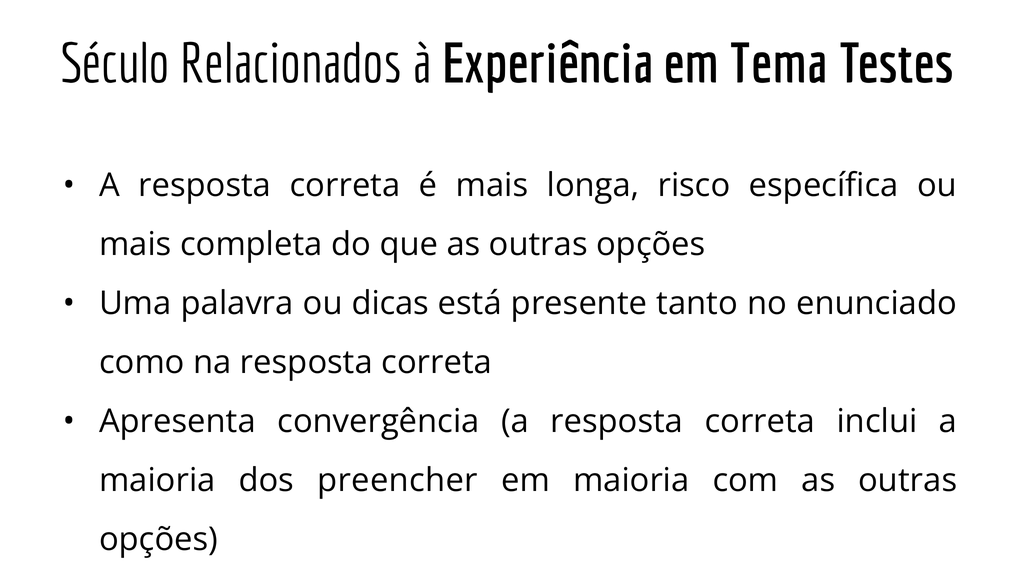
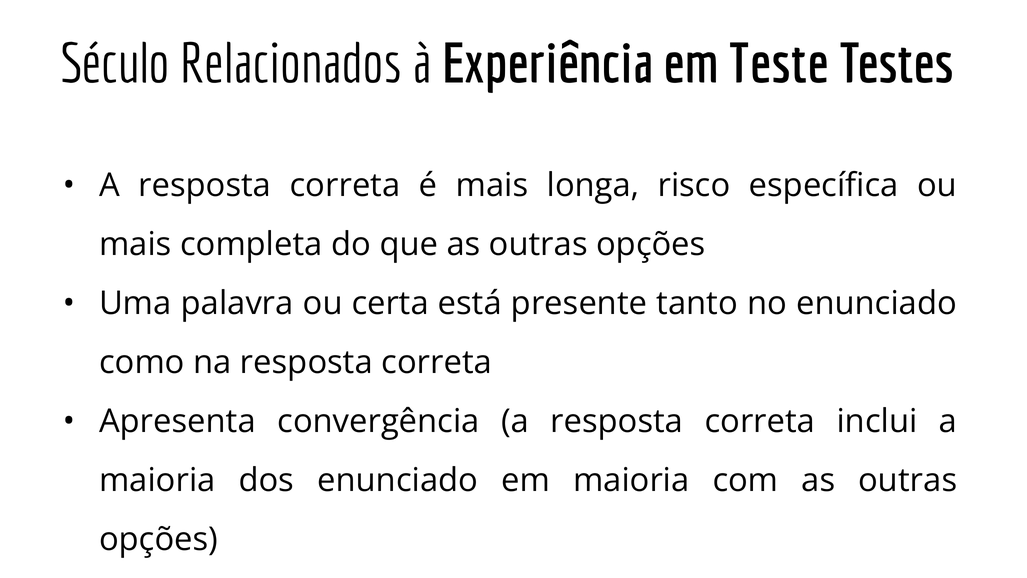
Tema: Tema -> Teste
dicas: dicas -> certa
dos preencher: preencher -> enunciado
